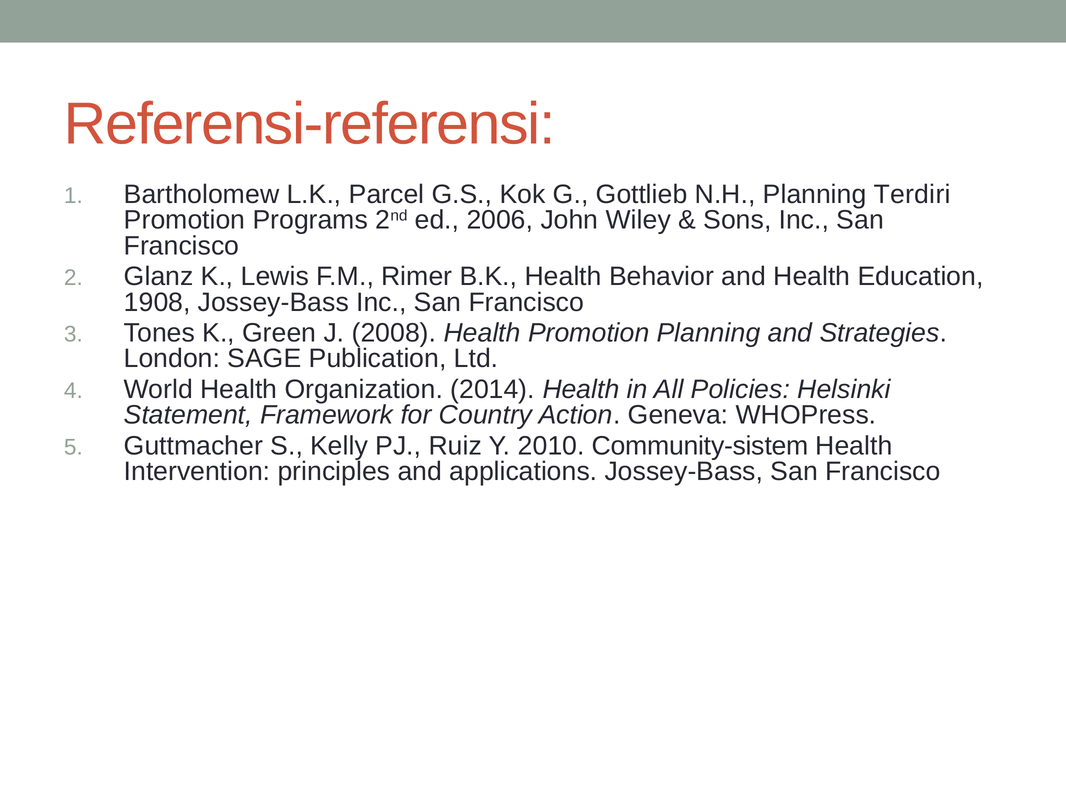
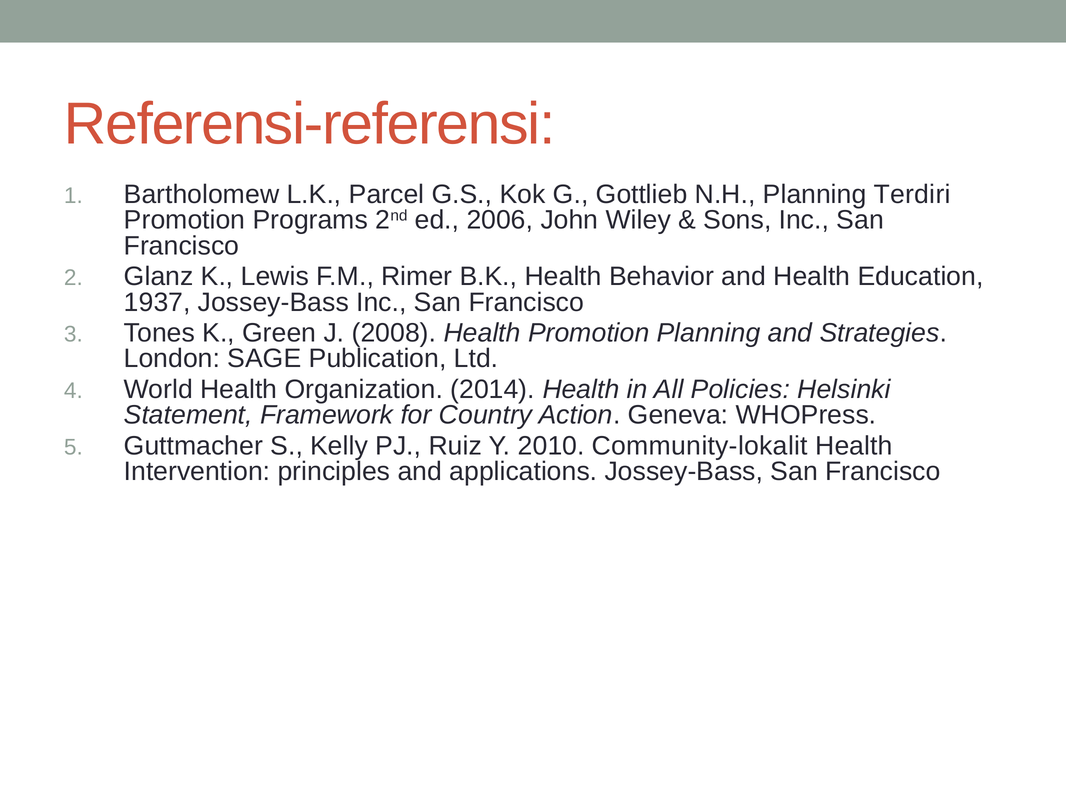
1908: 1908 -> 1937
Community-sistem: Community-sistem -> Community-lokalit
